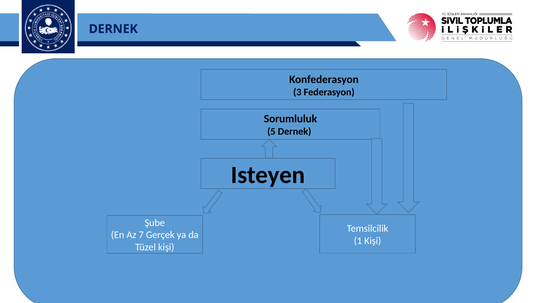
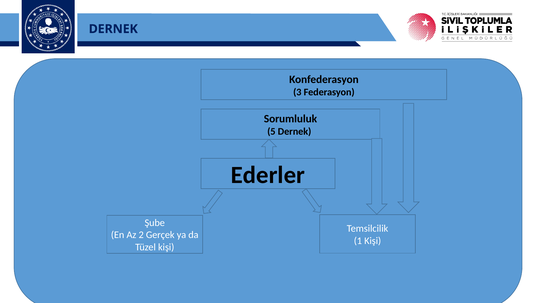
Isteyen: Isteyen -> Ederler
7: 7 -> 2
